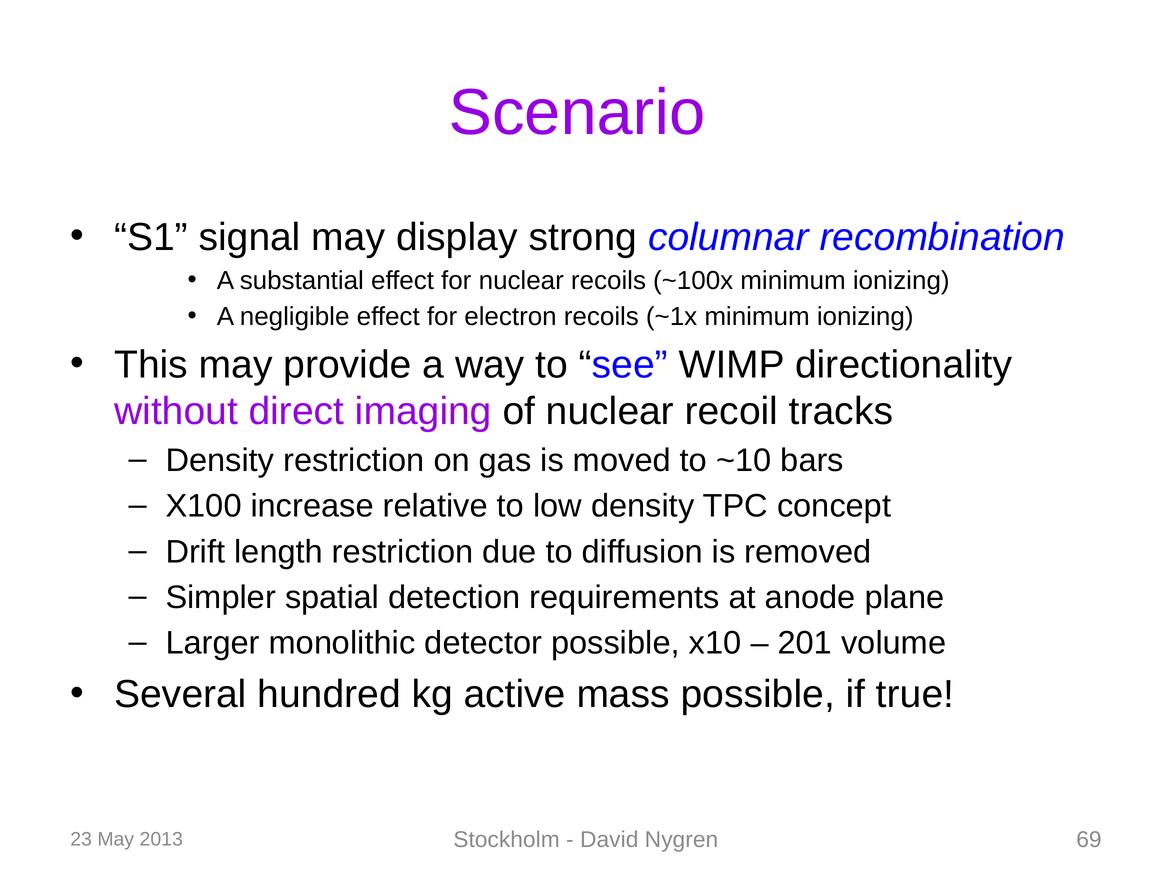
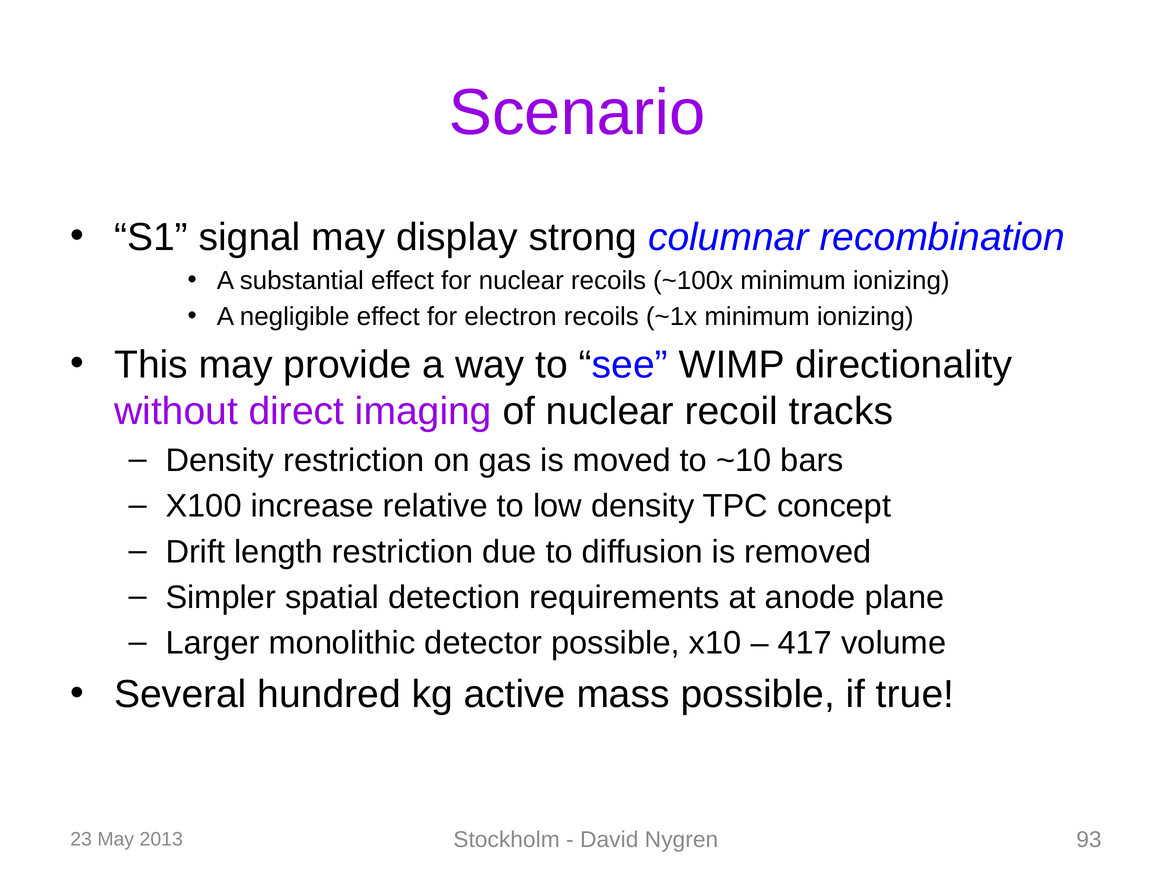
201: 201 -> 417
69: 69 -> 93
